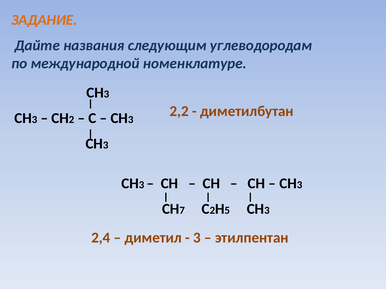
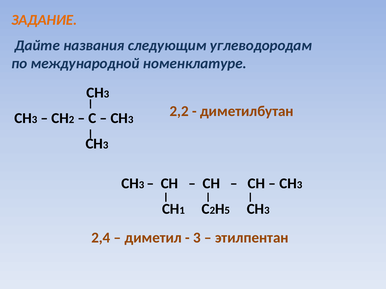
7: 7 -> 1
